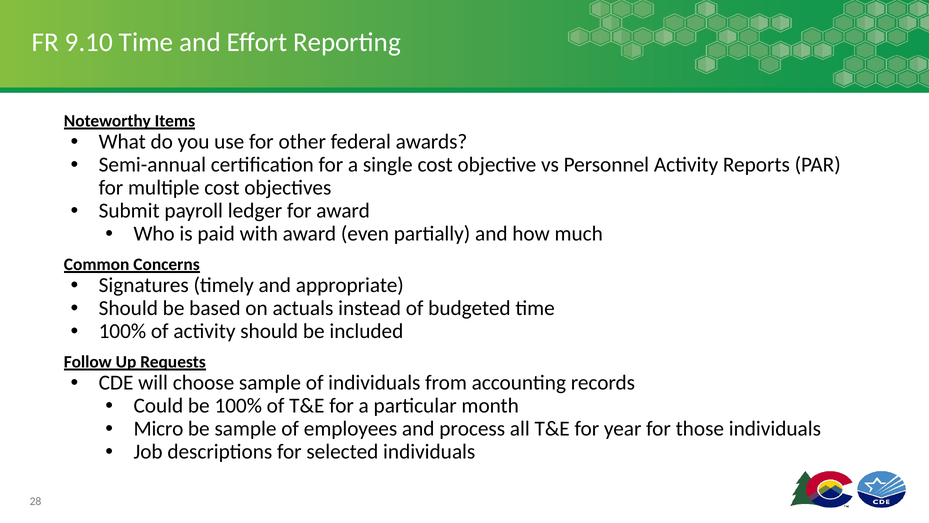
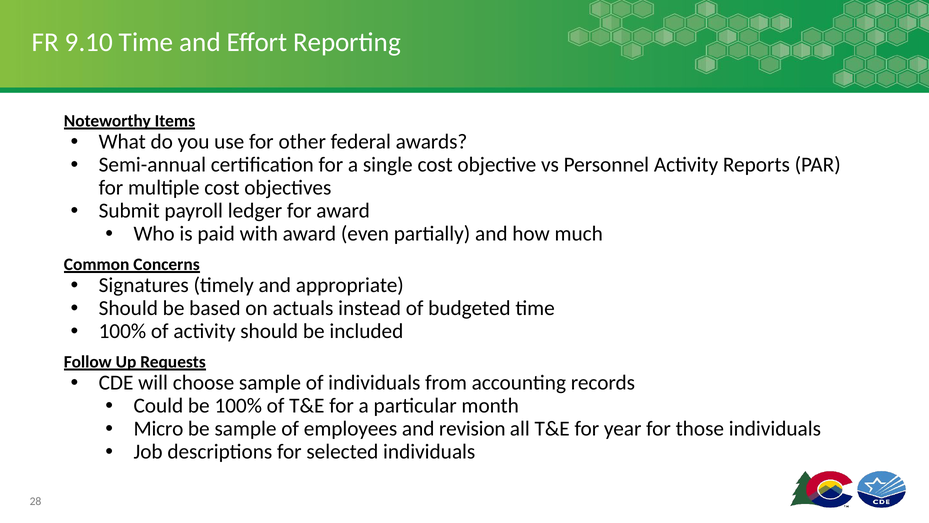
process: process -> revision
